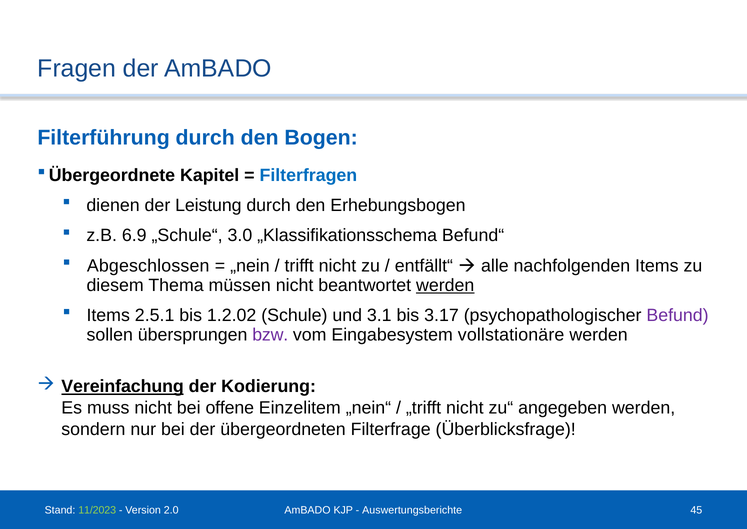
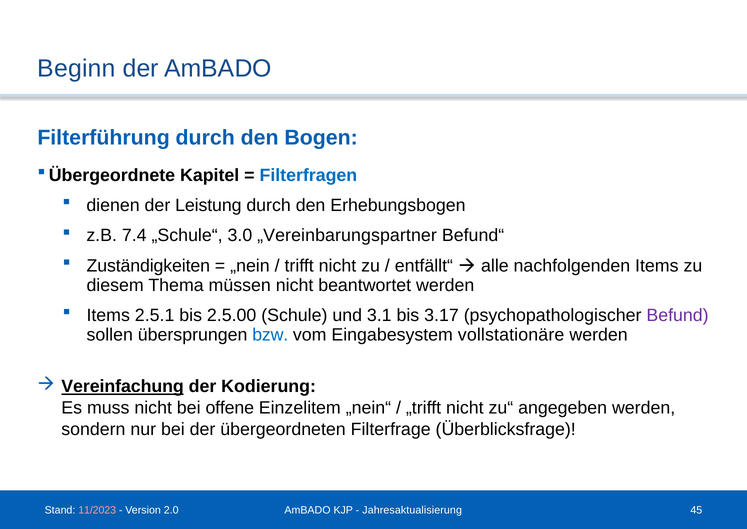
Fragen: Fragen -> Beginn
6.9: 6.9 -> 7.4
„Klassifikationsschema: „Klassifikationsschema -> „Vereinbarungspartner
Abgeschlossen: Abgeschlossen -> Zuständigkeiten
werden at (445, 285) underline: present -> none
1.2.02: 1.2.02 -> 2.5.00
bzw colour: purple -> blue
11/2023 colour: light green -> pink
Auswertungsberichte: Auswertungsberichte -> Jahresaktualisierung
